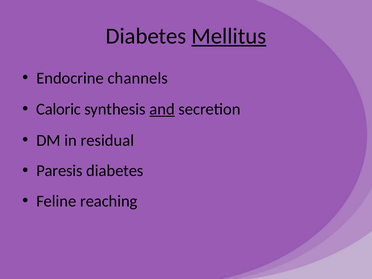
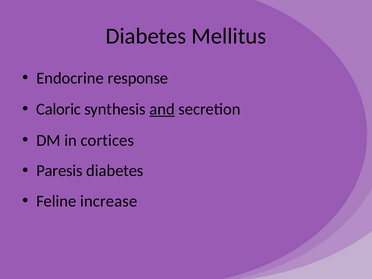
Mellitus underline: present -> none
channels: channels -> response
residual: residual -> cortices
reaching: reaching -> increase
